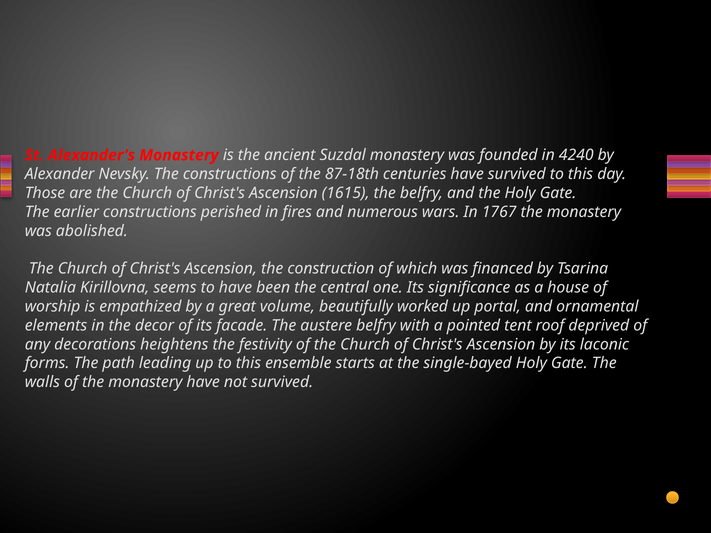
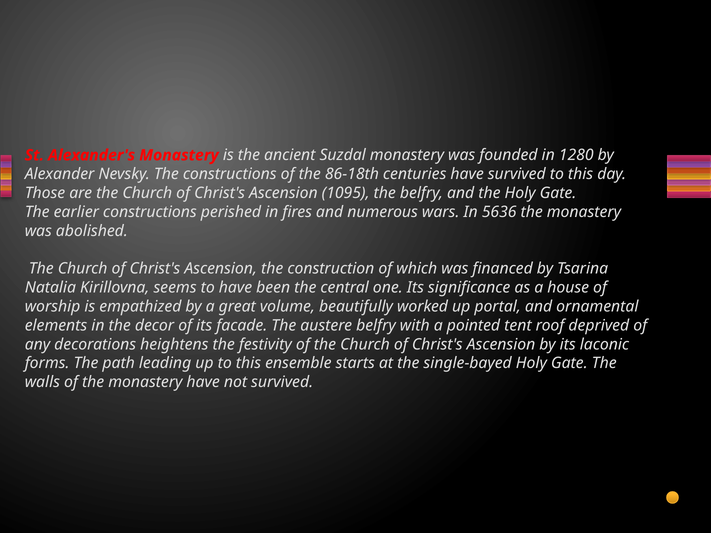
4240: 4240 -> 1280
87-18th: 87-18th -> 86-18th
1615: 1615 -> 1095
1767: 1767 -> 5636
